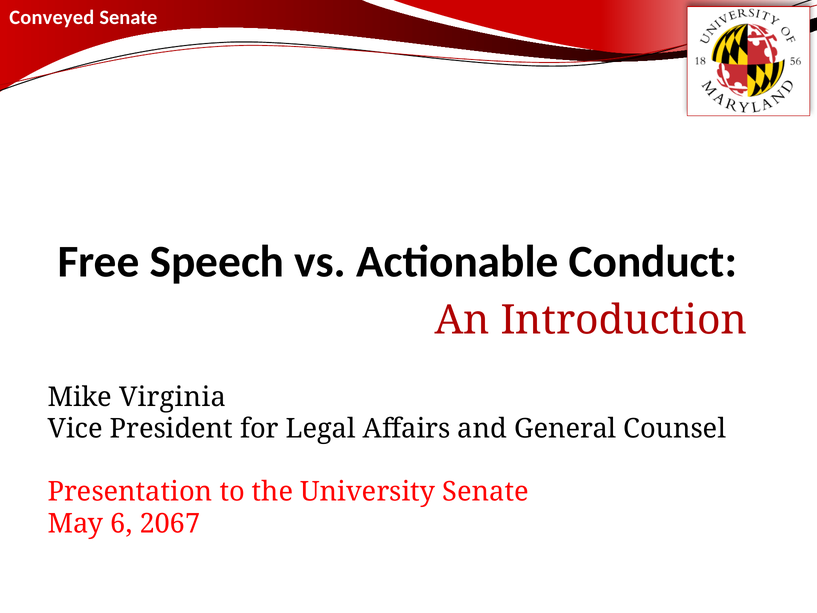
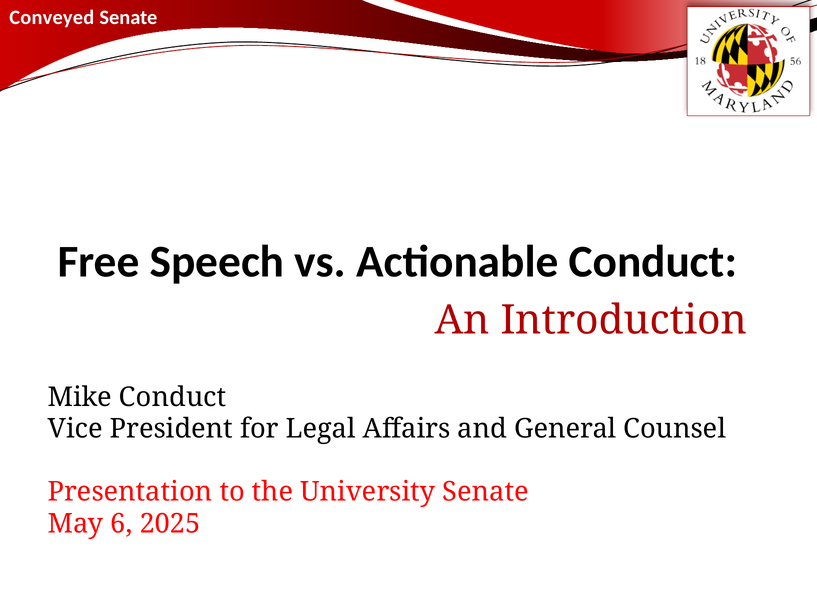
Mike Virginia: Virginia -> Conduct
2067: 2067 -> 2025
